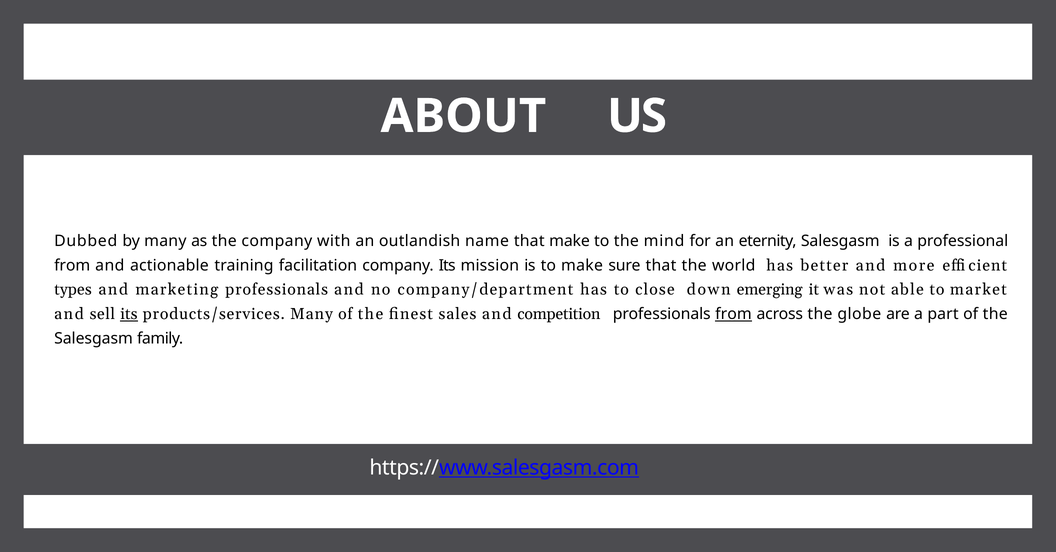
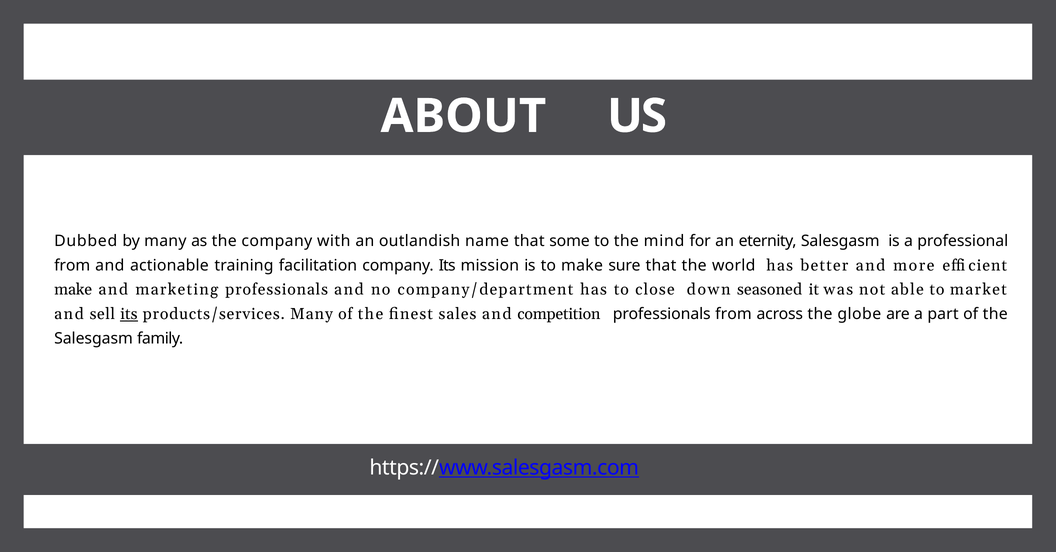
that make: make -> some
types at (73, 290): types -> make
emerging: emerging -> seasoned
from at (733, 315) underline: present -> none
